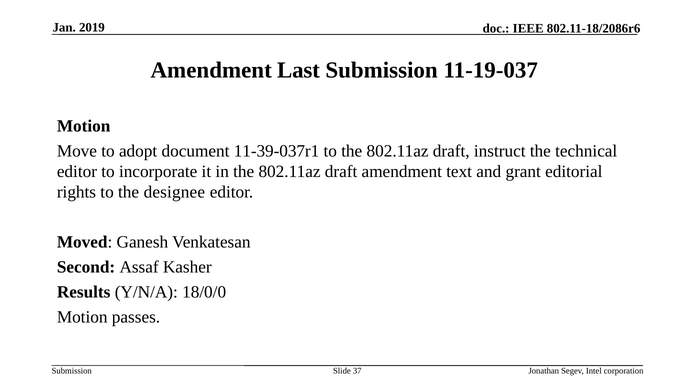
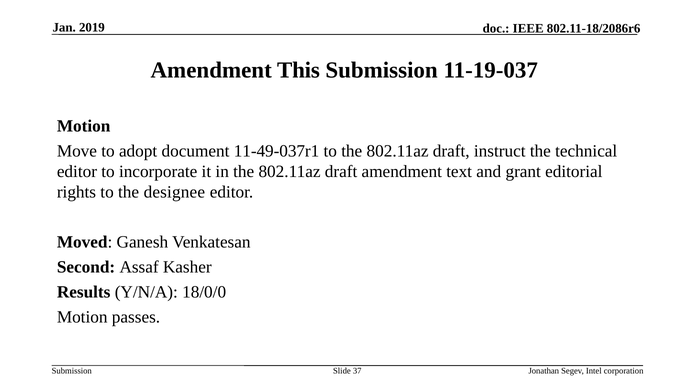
Last: Last -> This
11-39-037r1: 11-39-037r1 -> 11-49-037r1
